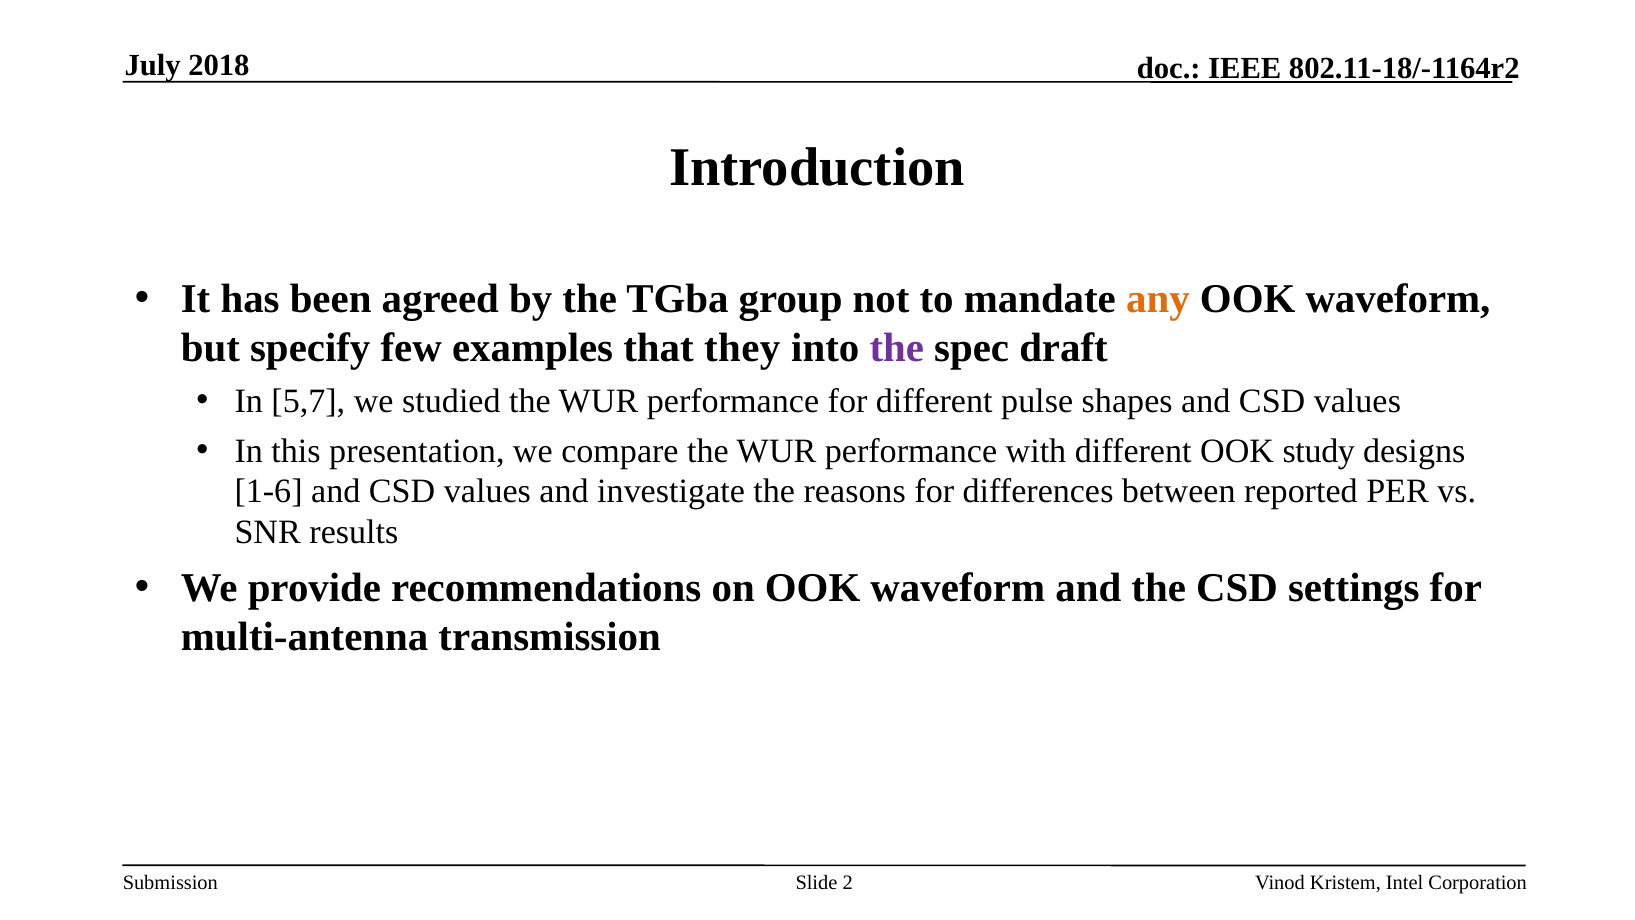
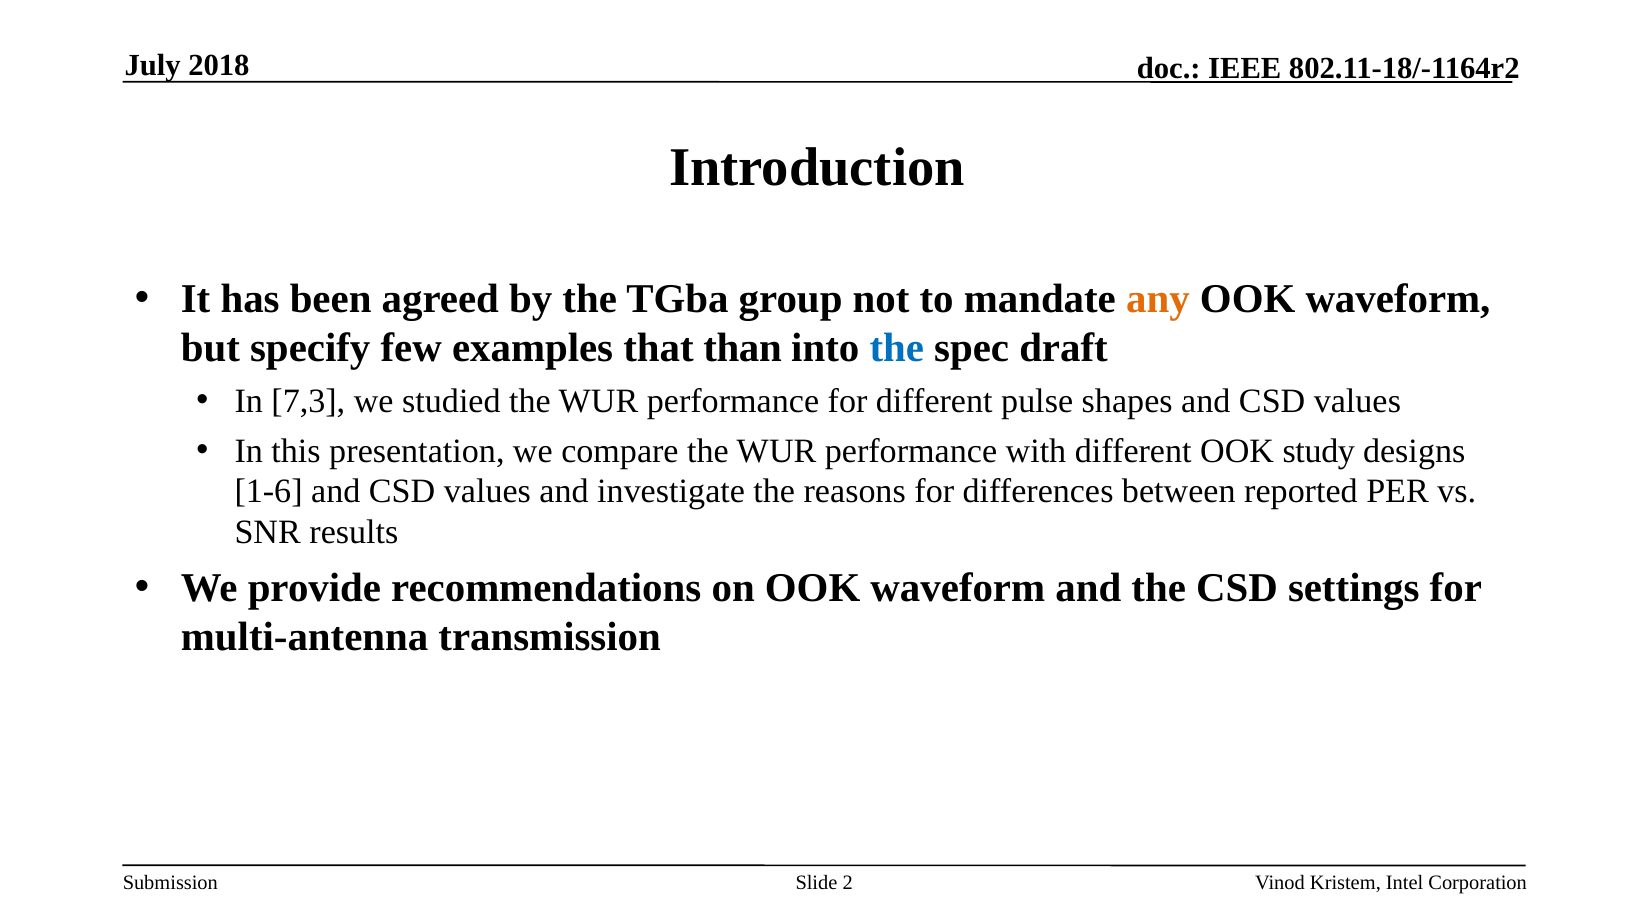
they: they -> than
the at (897, 348) colour: purple -> blue
5,7: 5,7 -> 7,3
